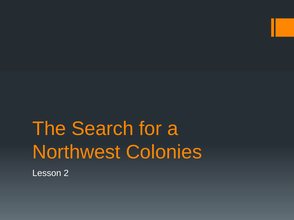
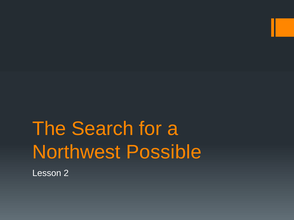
Colonies: Colonies -> Possible
